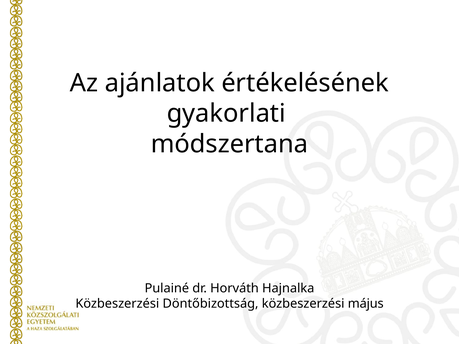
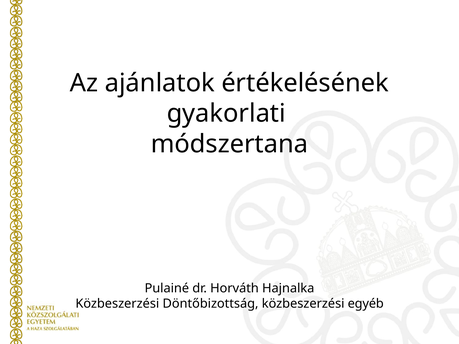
május: május -> egyéb
